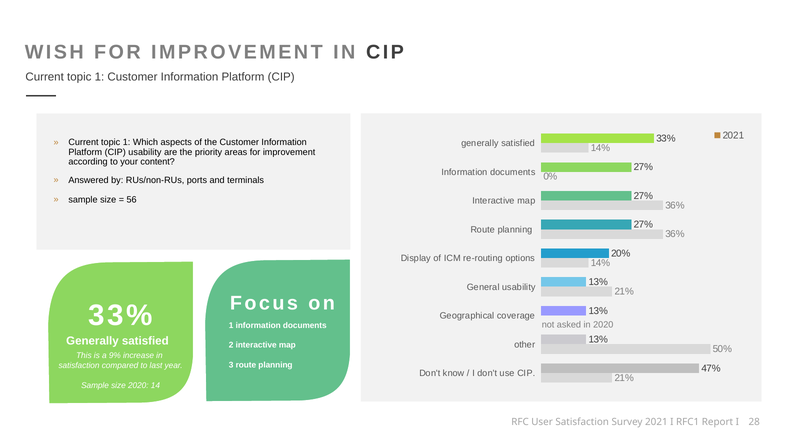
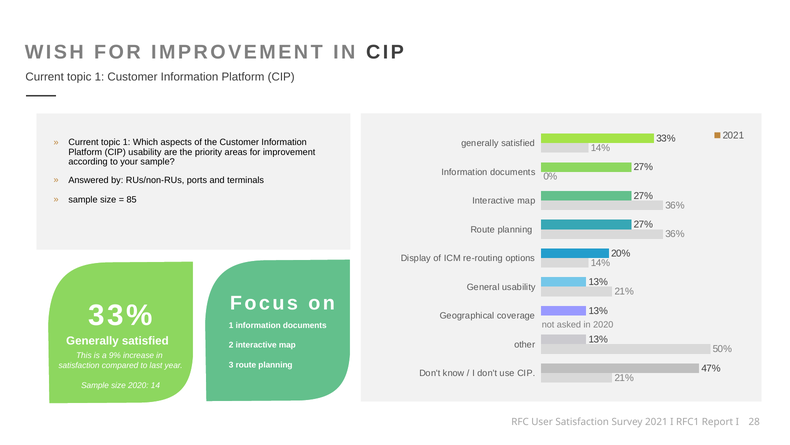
your content: content -> sample
56: 56 -> 85
